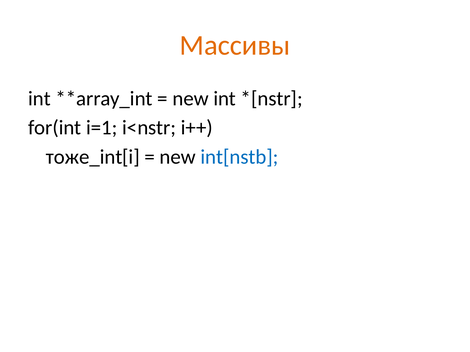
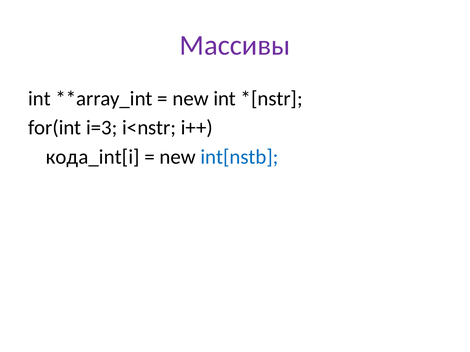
Массивы colour: orange -> purple
i=1: i=1 -> i=3
тоже_int[i: тоже_int[i -> кода_int[i
